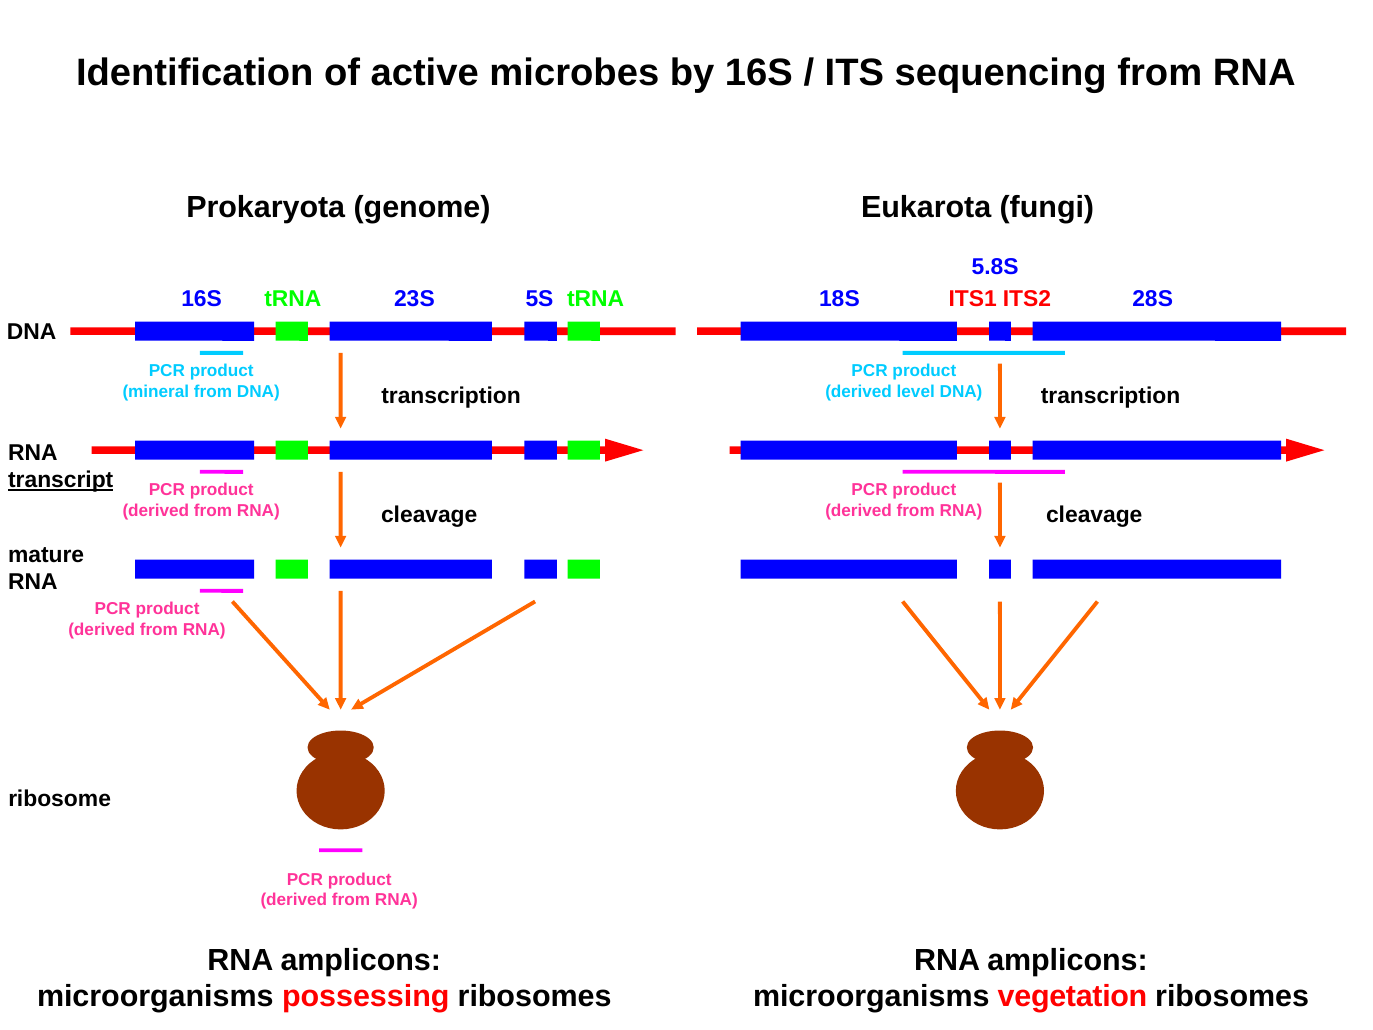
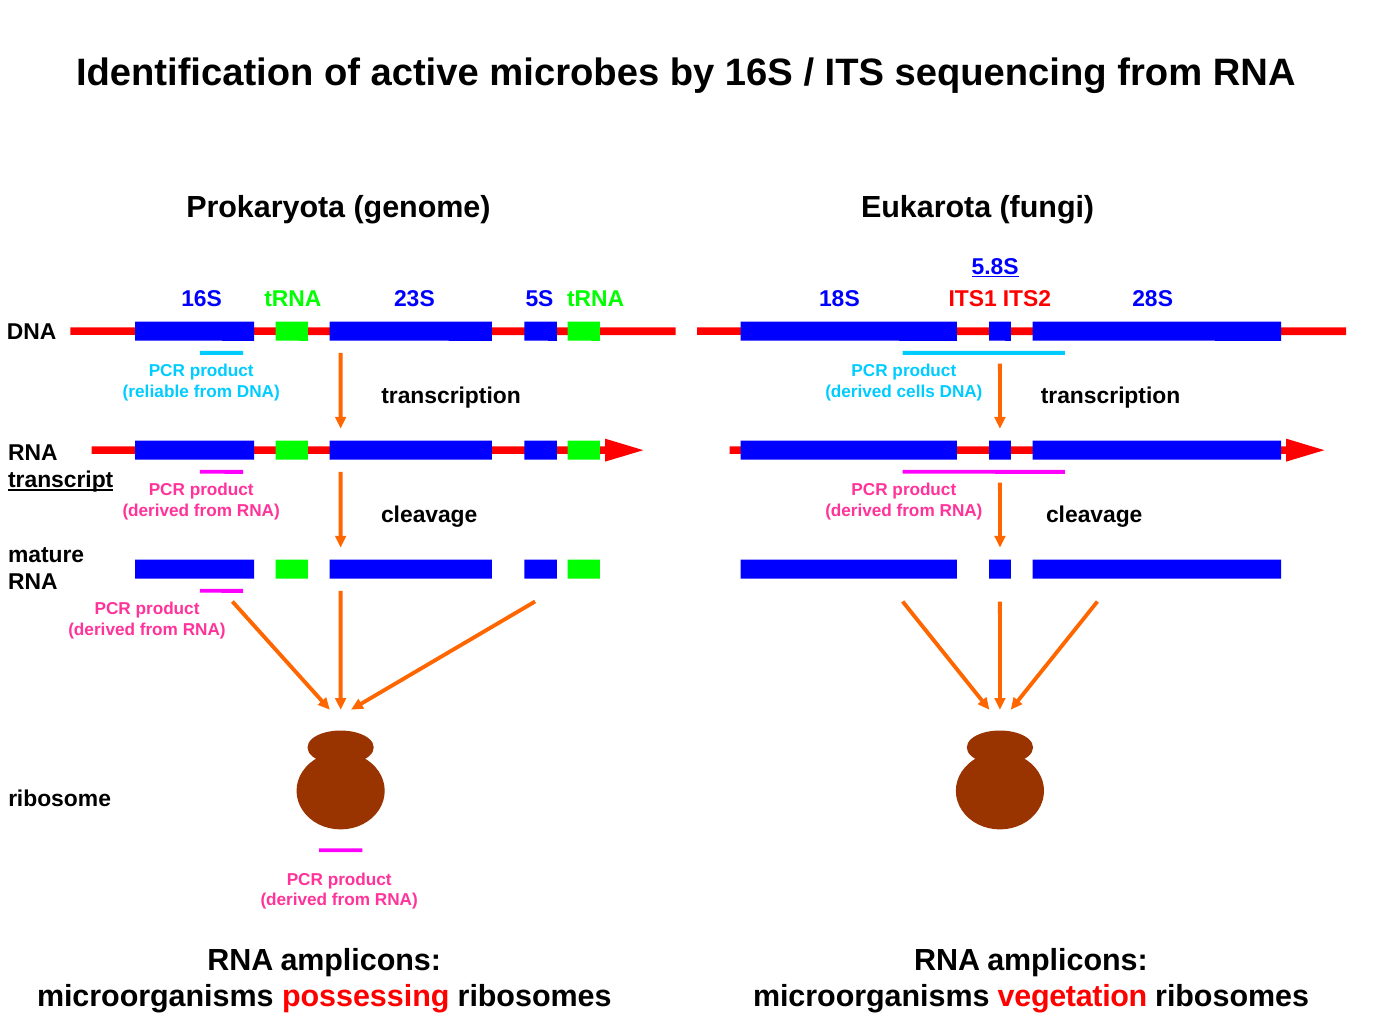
5.8S underline: none -> present
mineral: mineral -> reliable
level: level -> cells
